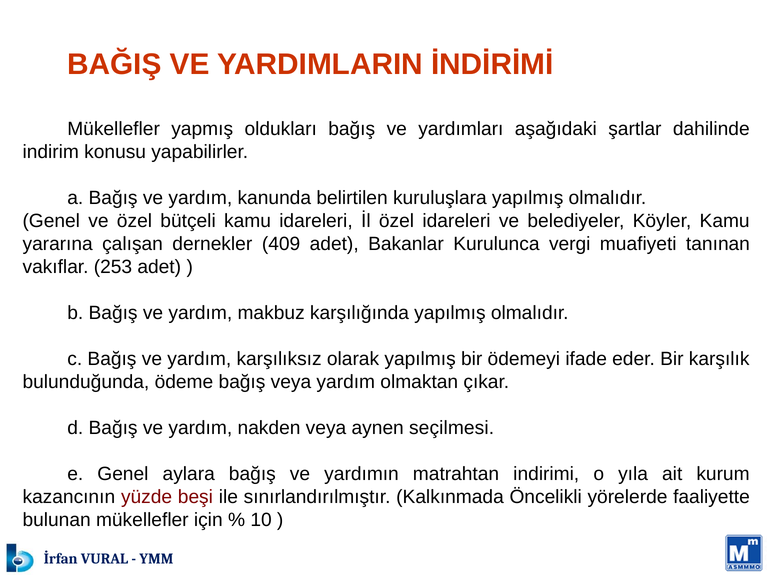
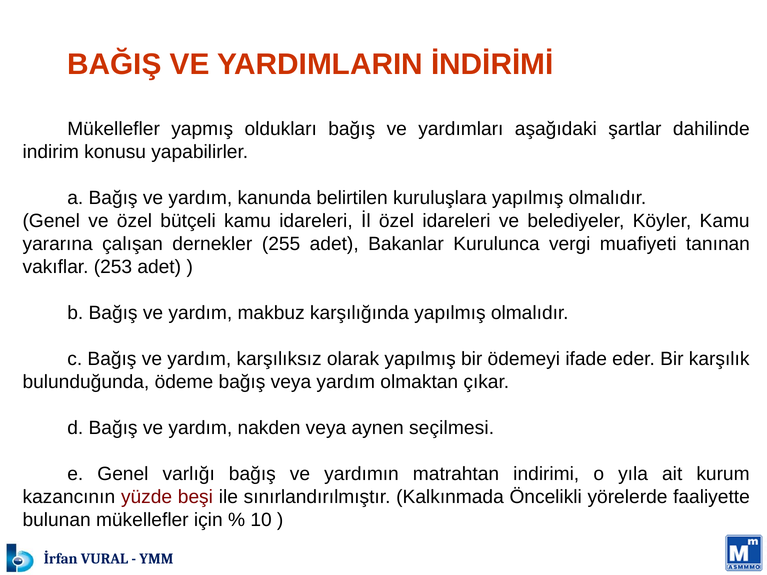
409: 409 -> 255
aylara: aylara -> varlığı
